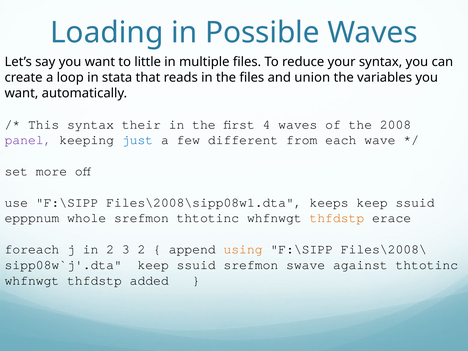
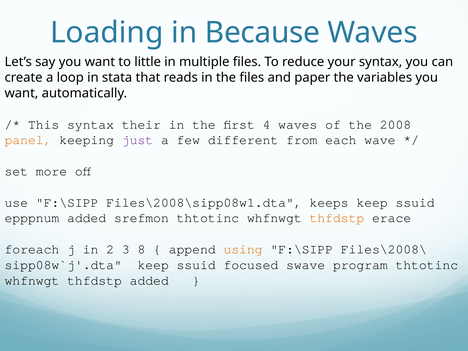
Possible: Possible -> Because
union: union -> paper
panel colour: purple -> orange
just colour: blue -> purple
epppnum whole: whole -> added
3 2: 2 -> 8
ssuid srefmon: srefmon -> focused
against: against -> program
